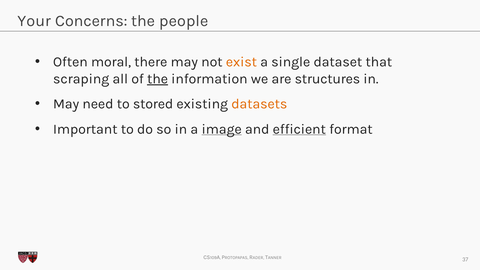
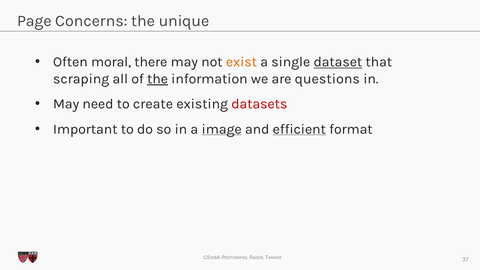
Your: Your -> Page
people: people -> unique
dataset underline: none -> present
structures: structures -> questions
stored: stored -> create
datasets colour: orange -> red
